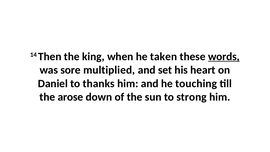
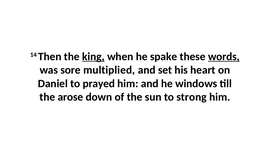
king underline: none -> present
taken: taken -> spake
thanks: thanks -> prayed
touching: touching -> windows
